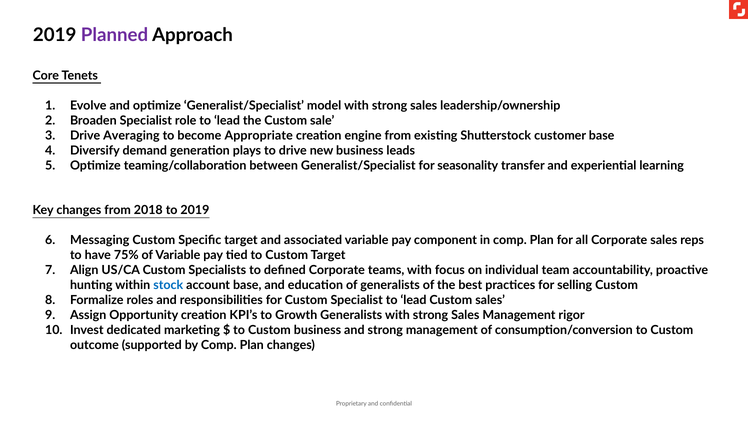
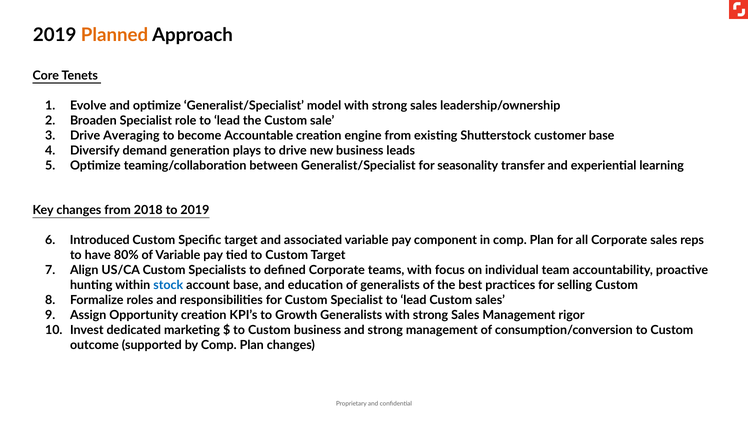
Planned colour: purple -> orange
Appropriate: Appropriate -> Accountable
Messaging: Messaging -> Introduced
75%: 75% -> 80%
